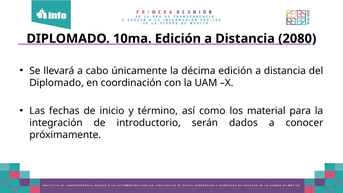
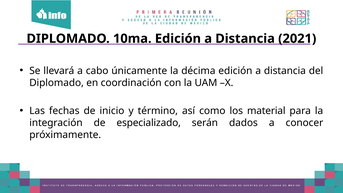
2080: 2080 -> 2021
introductorio: introductorio -> especializado
